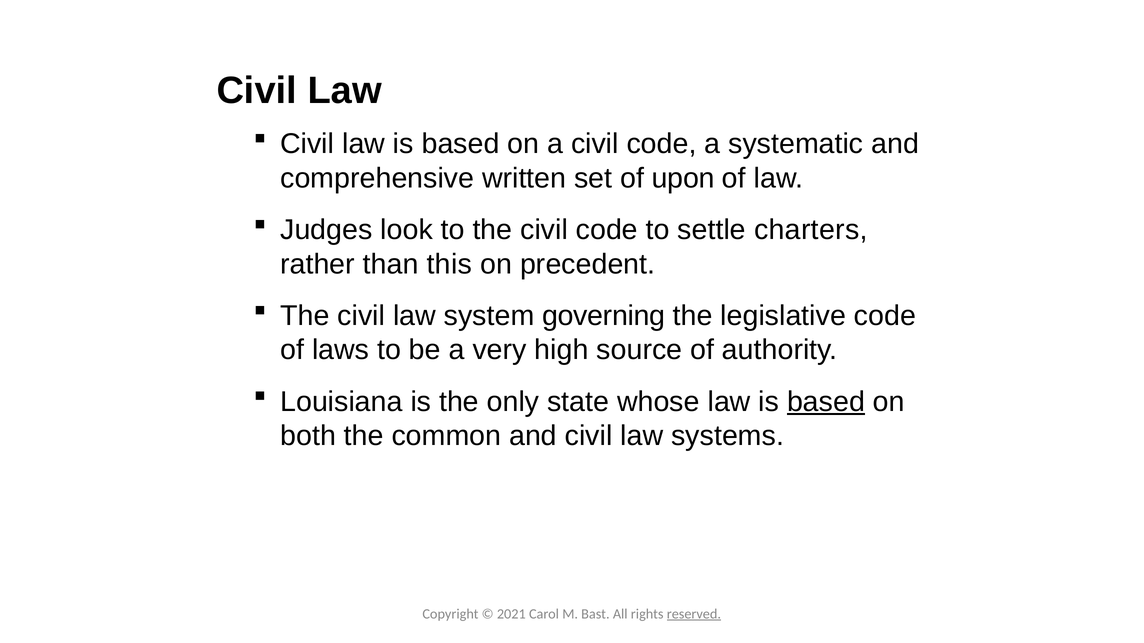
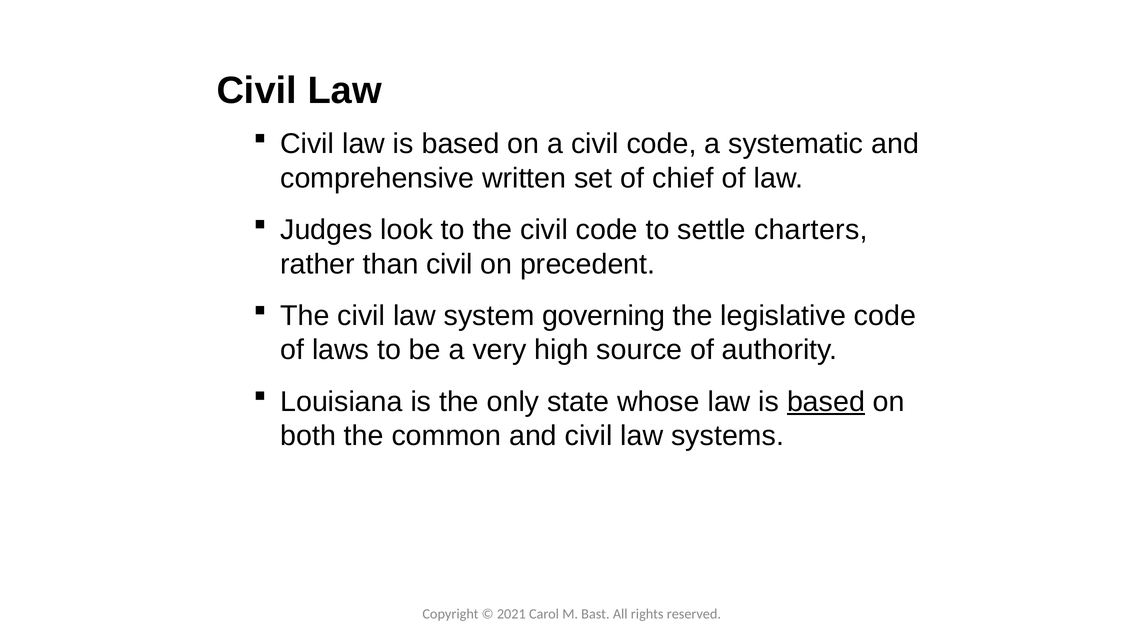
upon: upon -> chief
than this: this -> civil
reserved underline: present -> none
